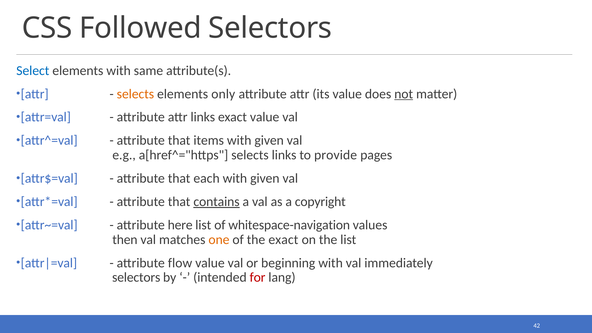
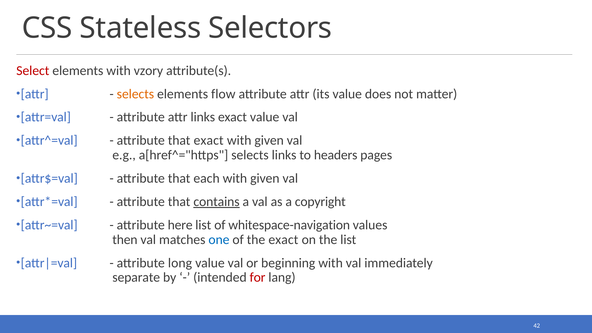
Followed: Followed -> Stateless
Select colour: blue -> red
same: same -> vzory
only: only -> flow
not underline: present -> none
that items: items -> exact
provide: provide -> headers
one colour: orange -> blue
flow: flow -> long
selectors at (136, 278): selectors -> separate
